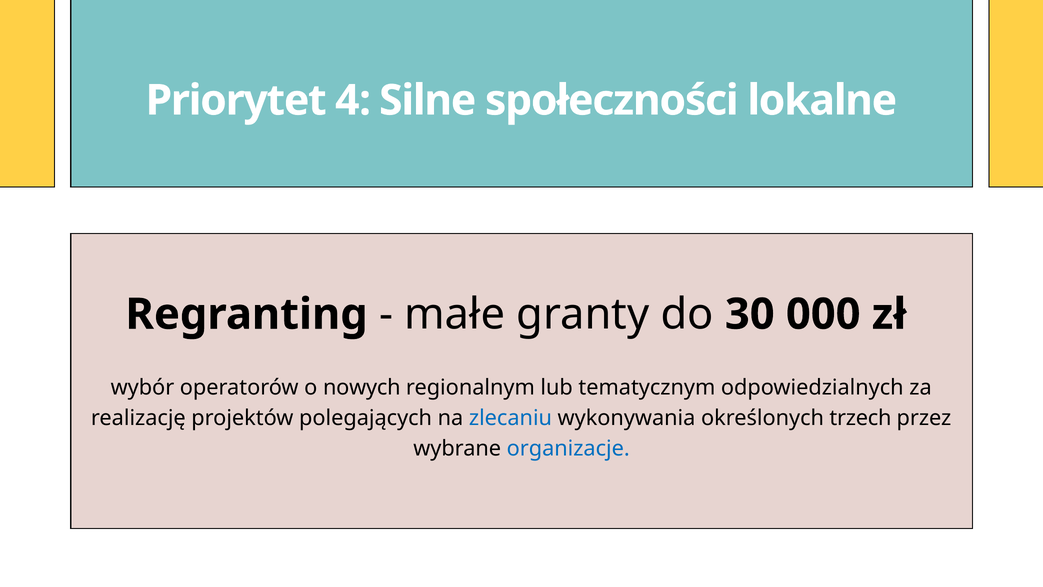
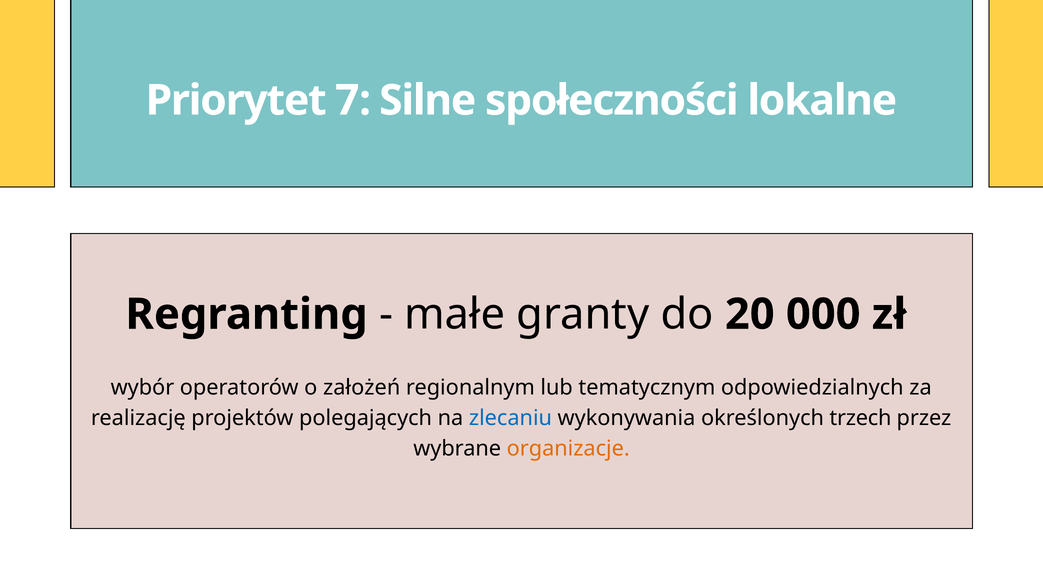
4: 4 -> 7
30: 30 -> 20
nowych: nowych -> założeń
organizacje colour: blue -> orange
